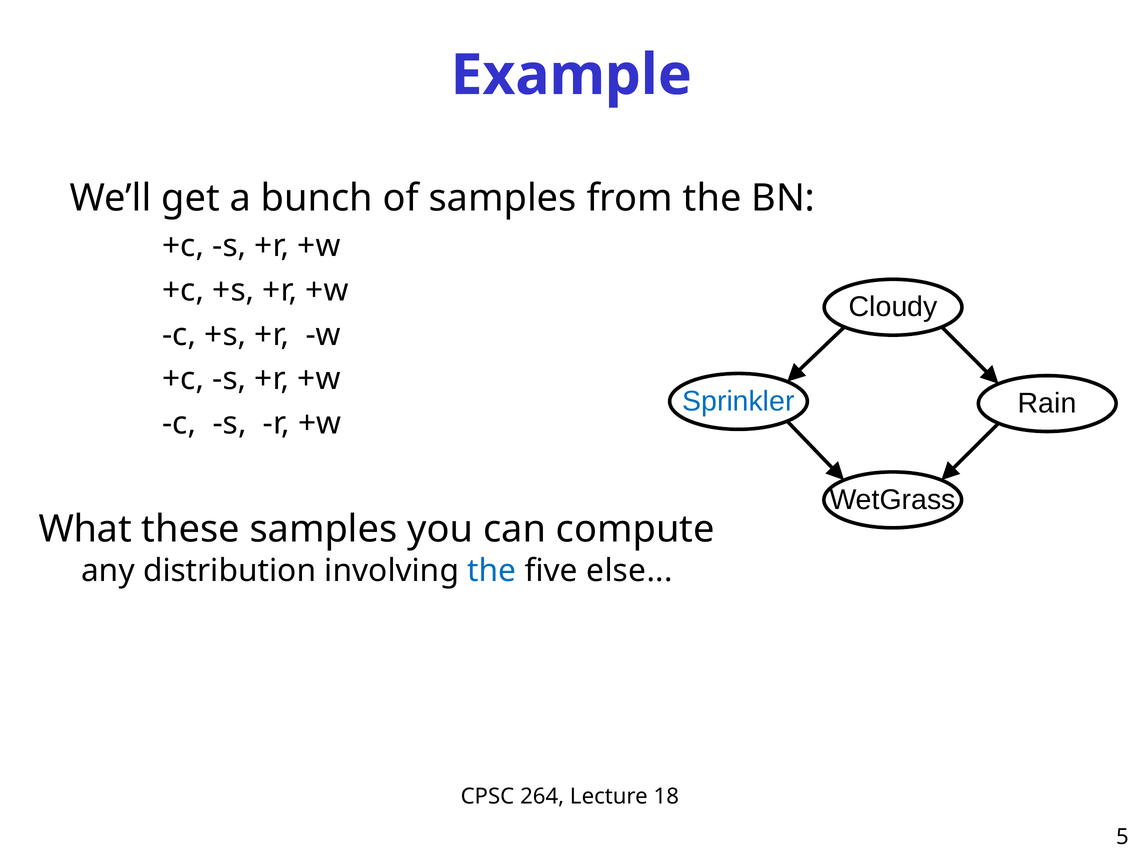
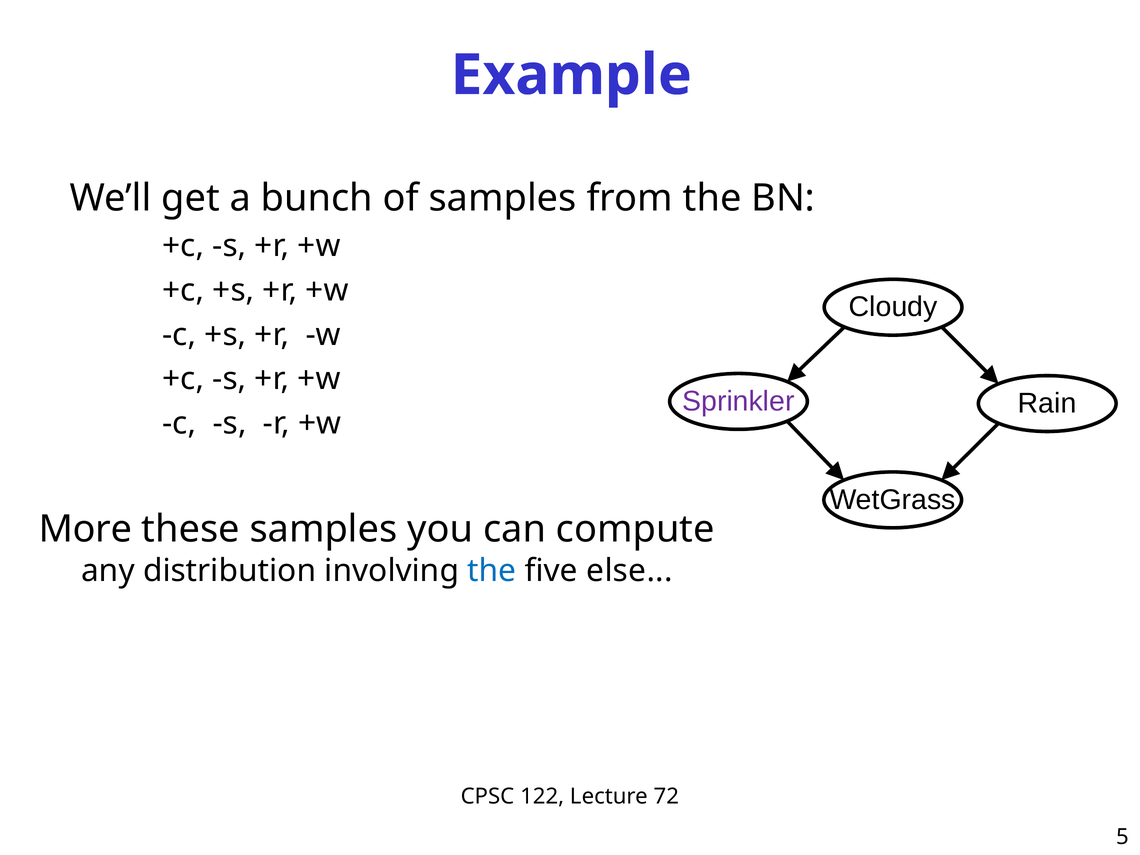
Sprinkler colour: blue -> purple
What: What -> More
264: 264 -> 122
18: 18 -> 72
